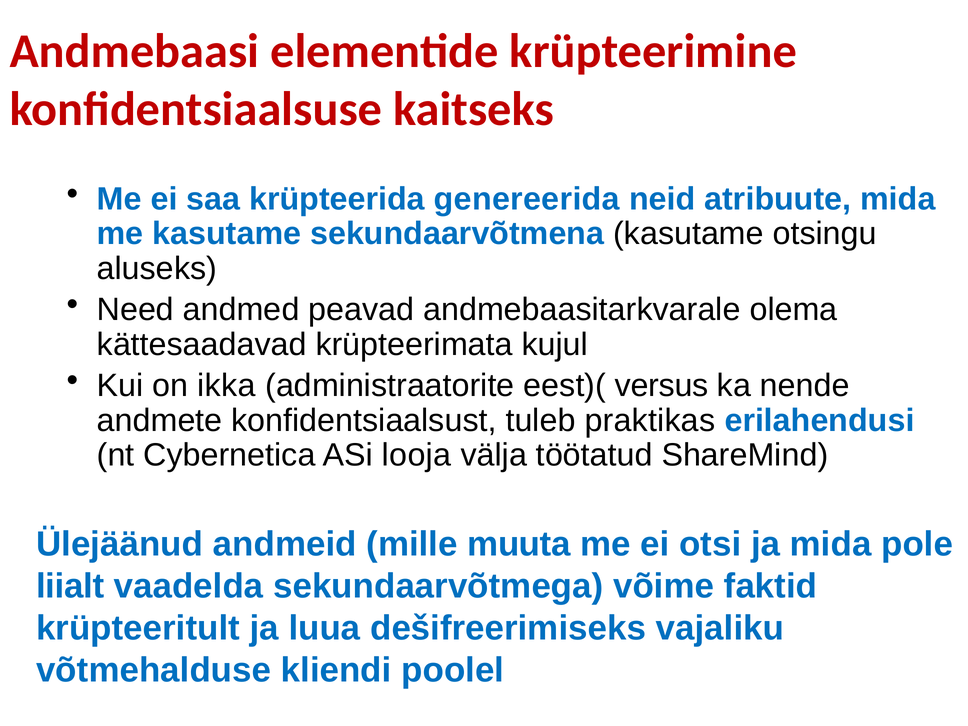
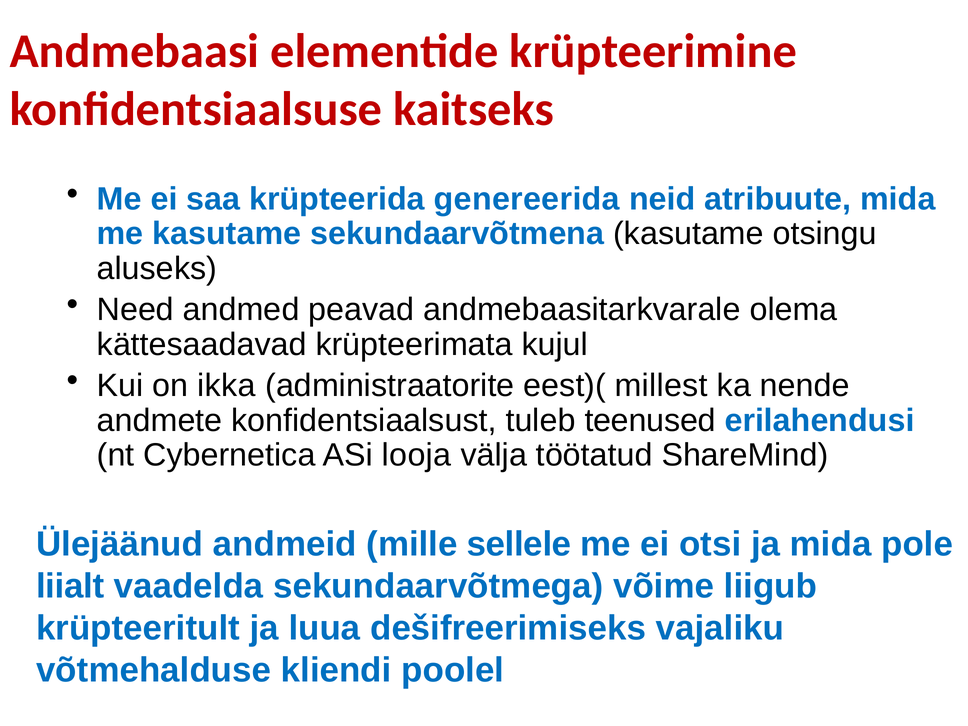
versus: versus -> millest
praktikas: praktikas -> teenused
muuta: muuta -> sellele
faktid: faktid -> liigub
